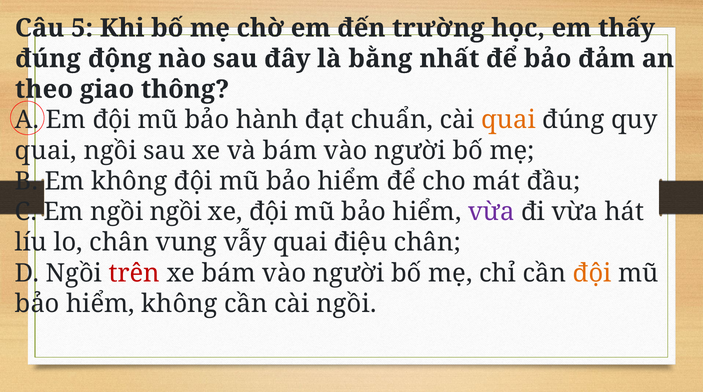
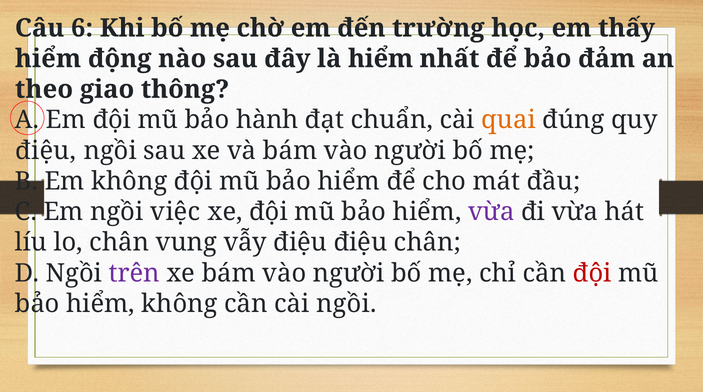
5: 5 -> 6
đúng at (48, 59): đúng -> hiểm
là bằng: bằng -> hiểm
quai at (46, 151): quai -> điệu
ngồi ngồi: ngồi -> việc
vẫy quai: quai -> điệu
trên colour: red -> purple
đội at (592, 273) colour: orange -> red
